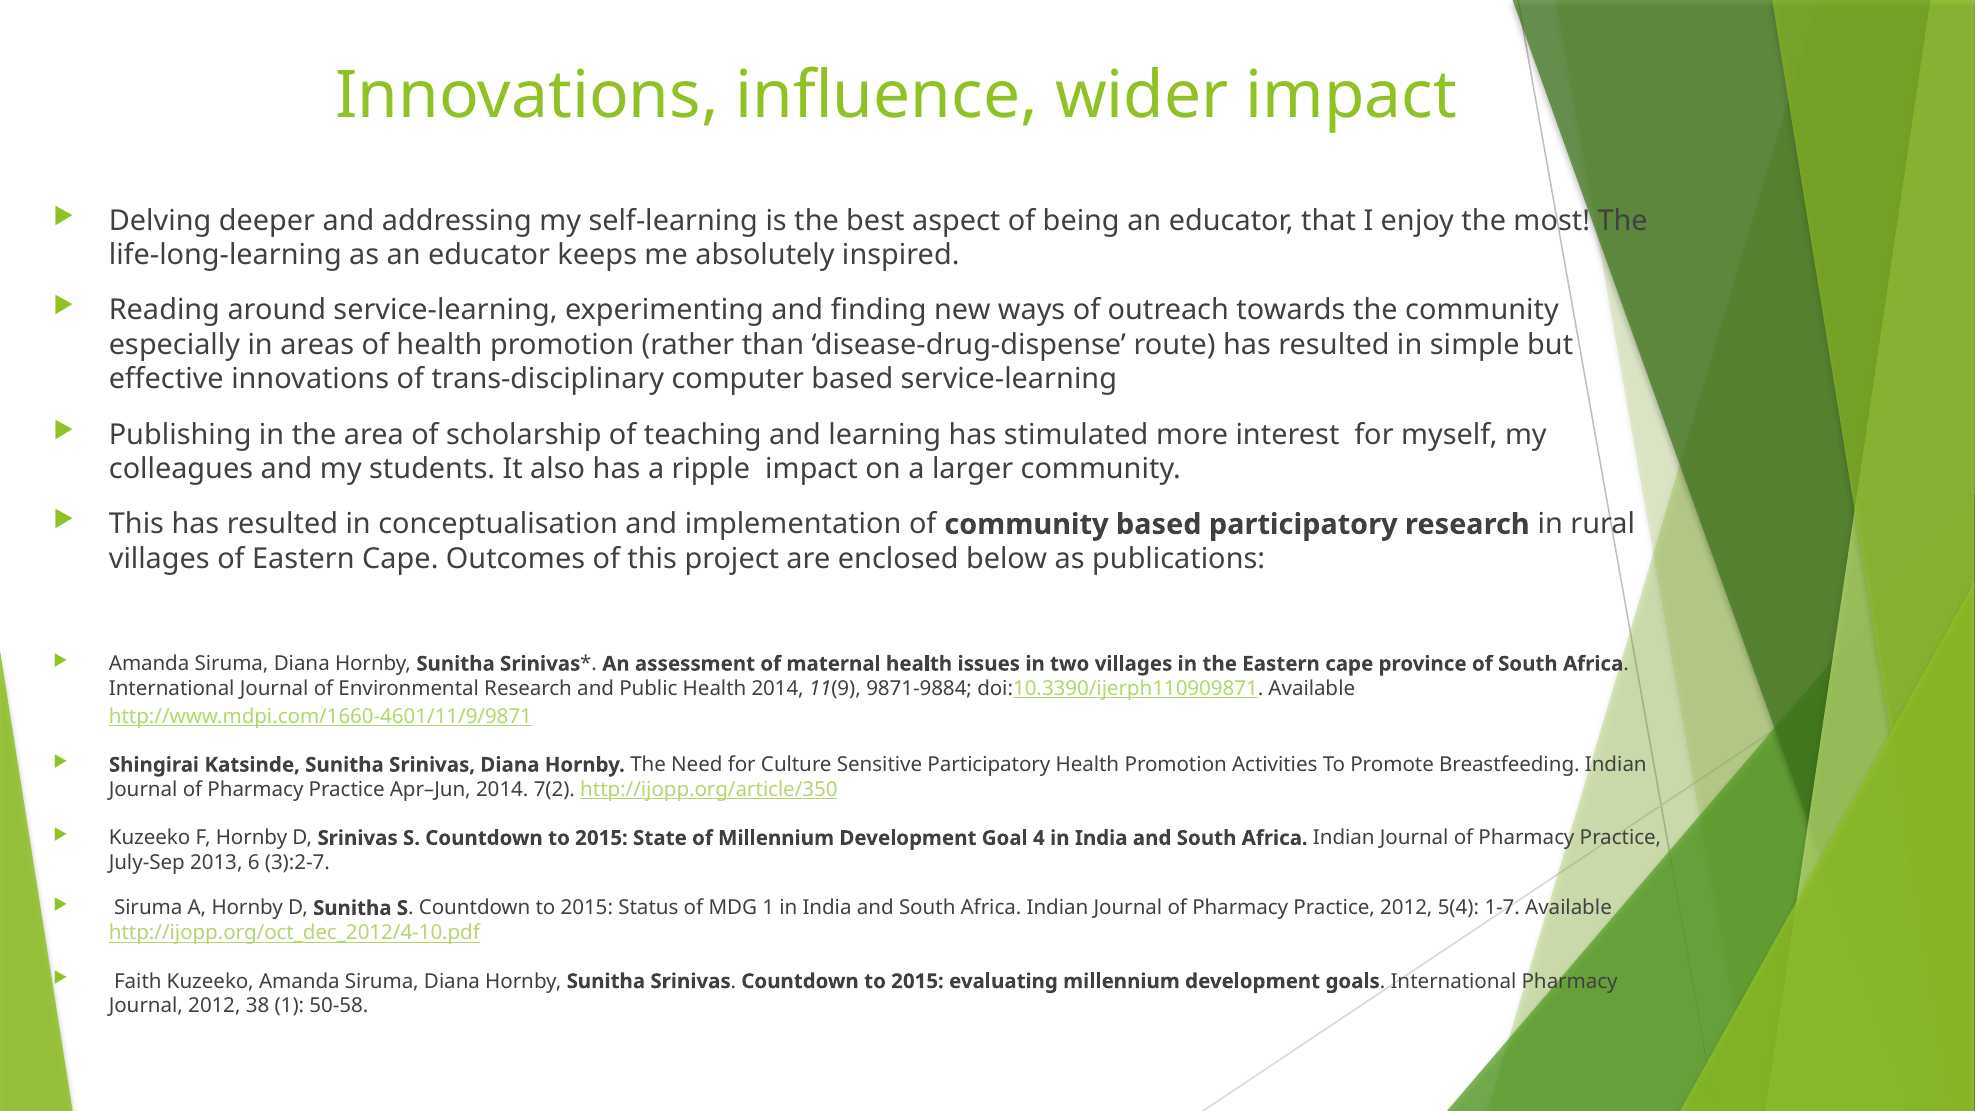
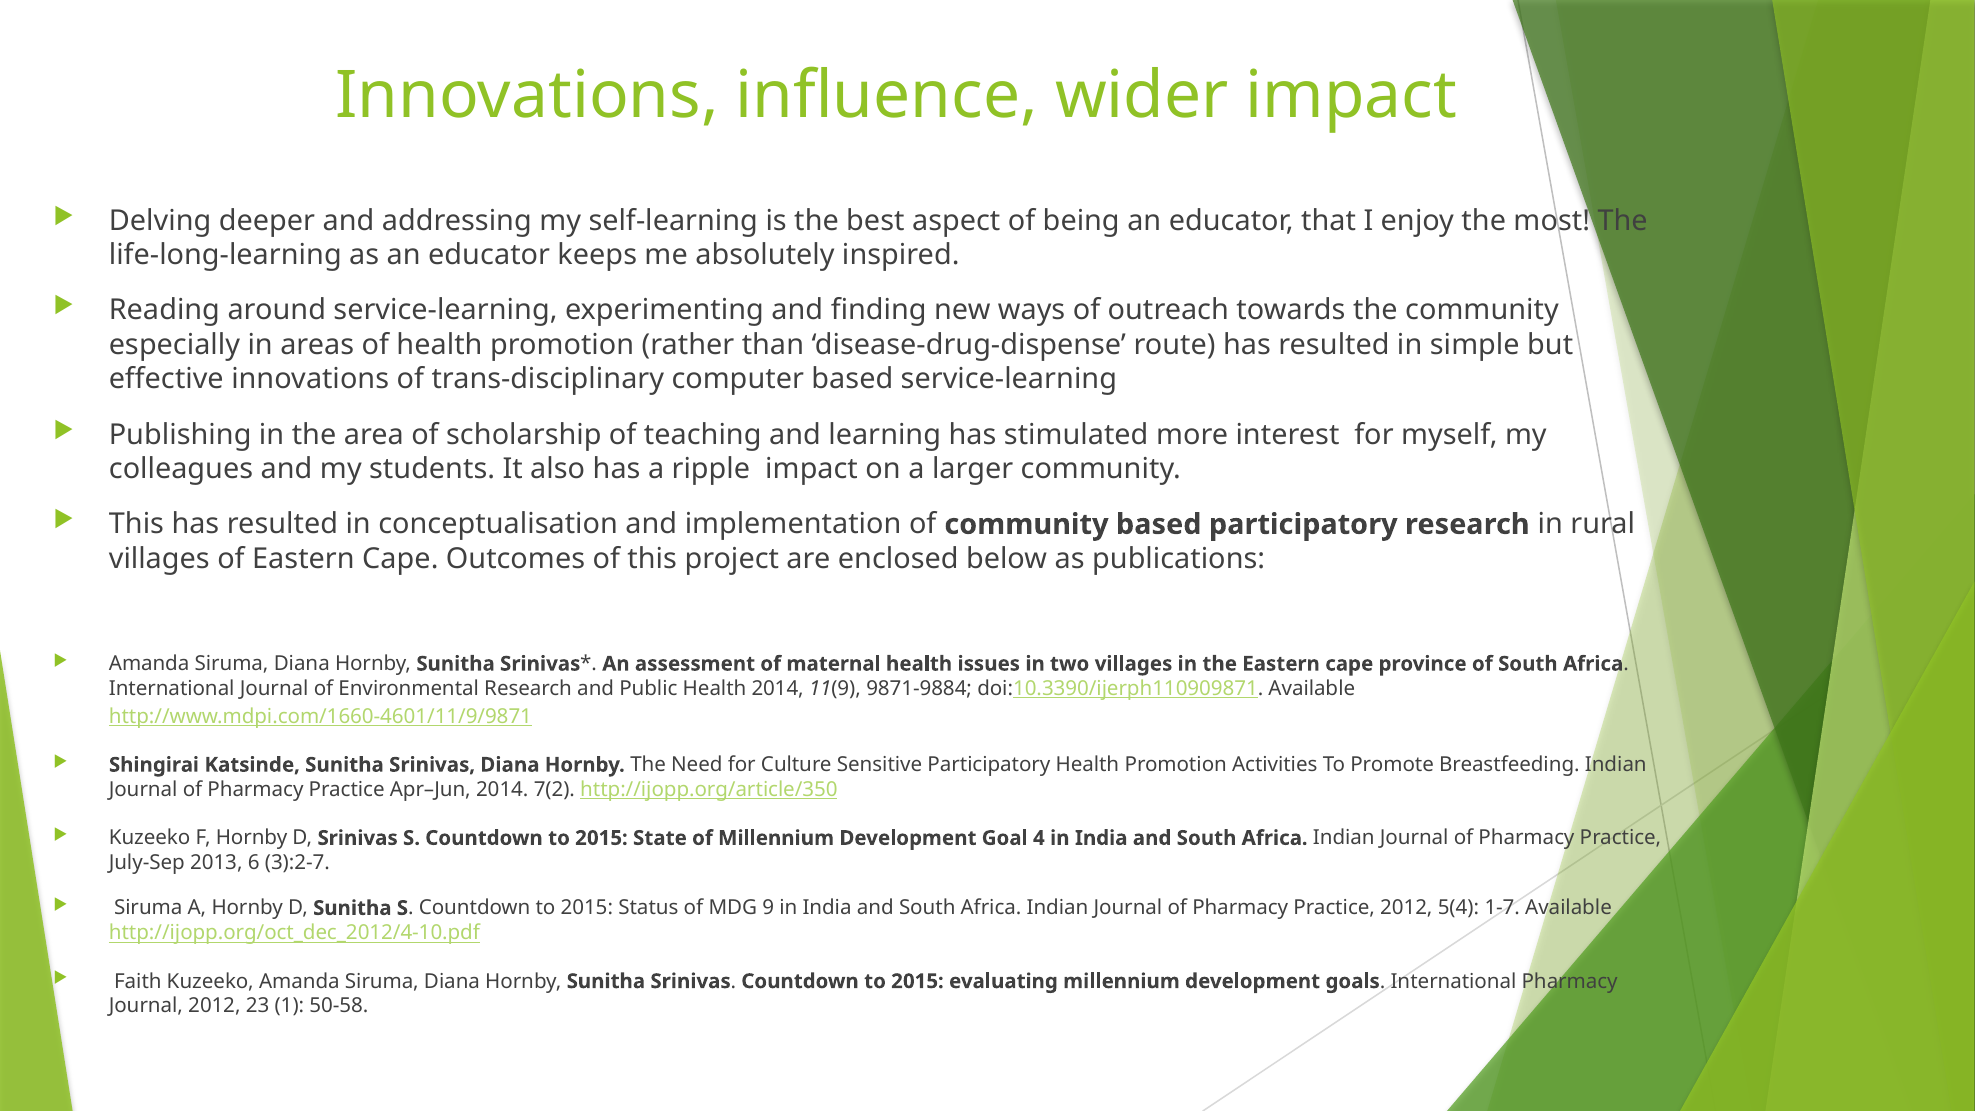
MDG 1: 1 -> 9
38: 38 -> 23
